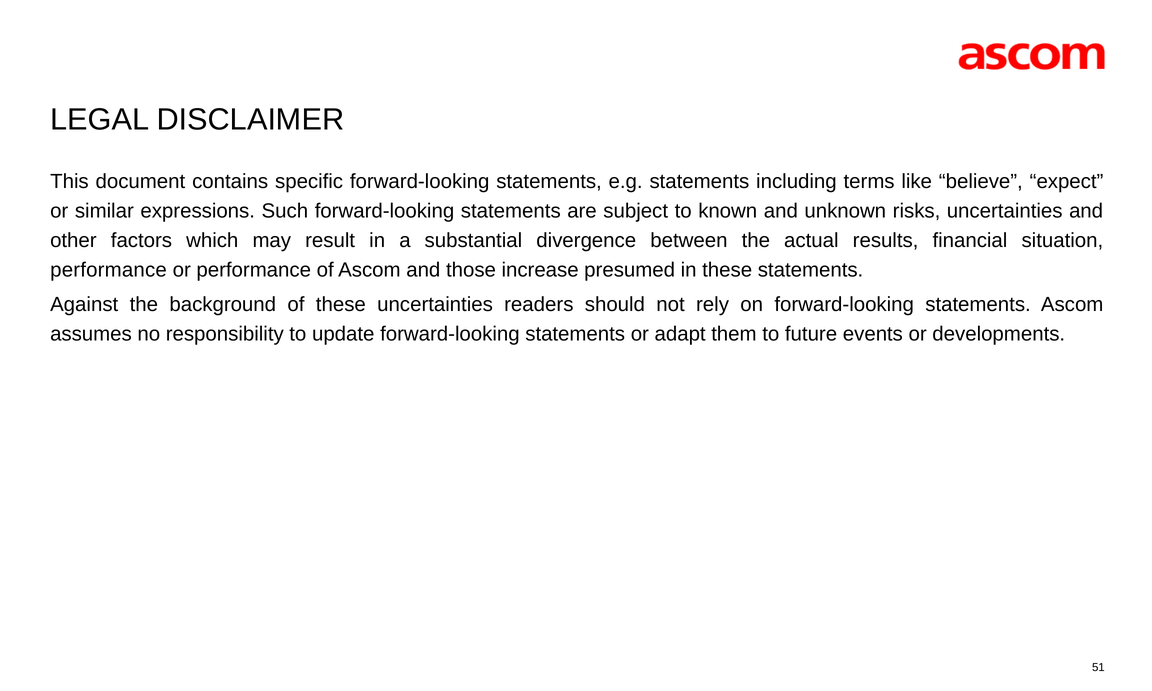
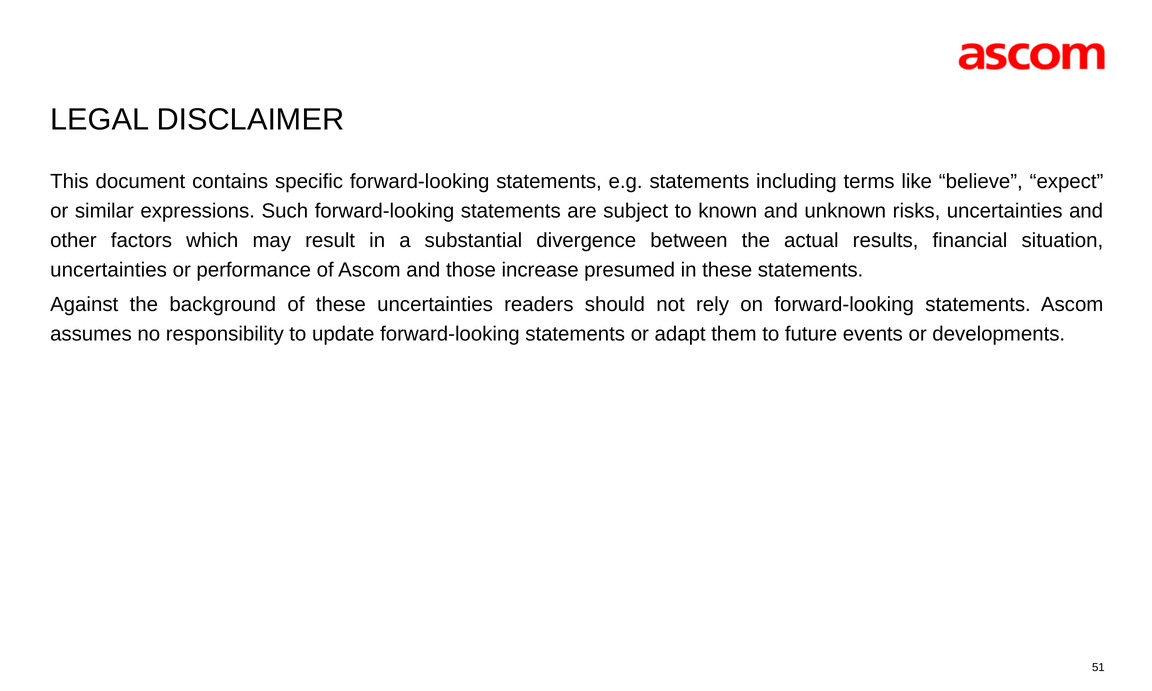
performance at (109, 270): performance -> uncertainties
